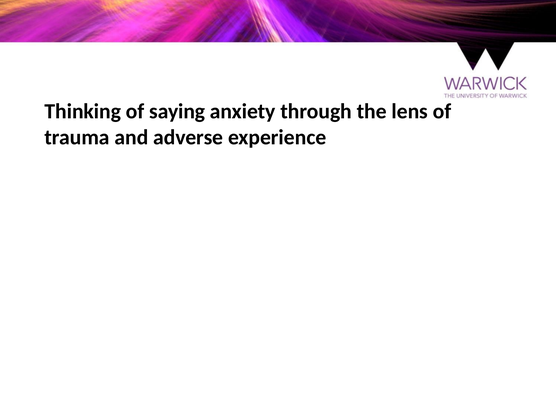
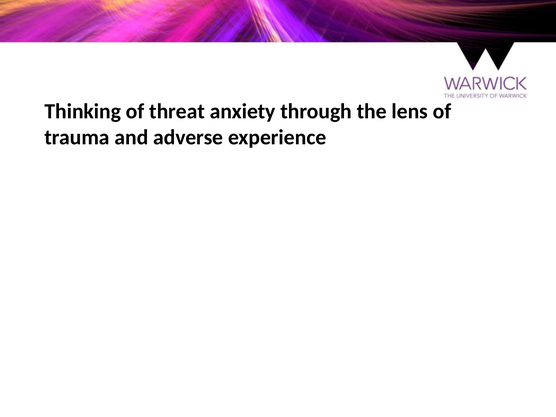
saying: saying -> threat
